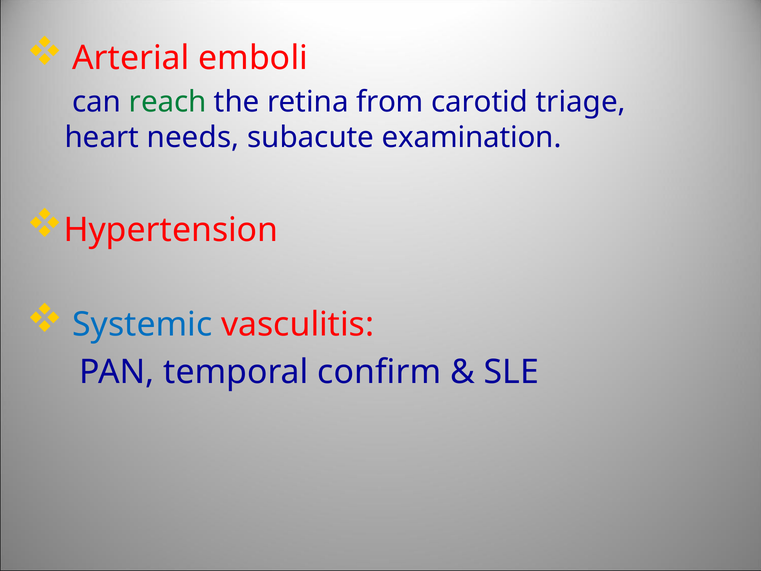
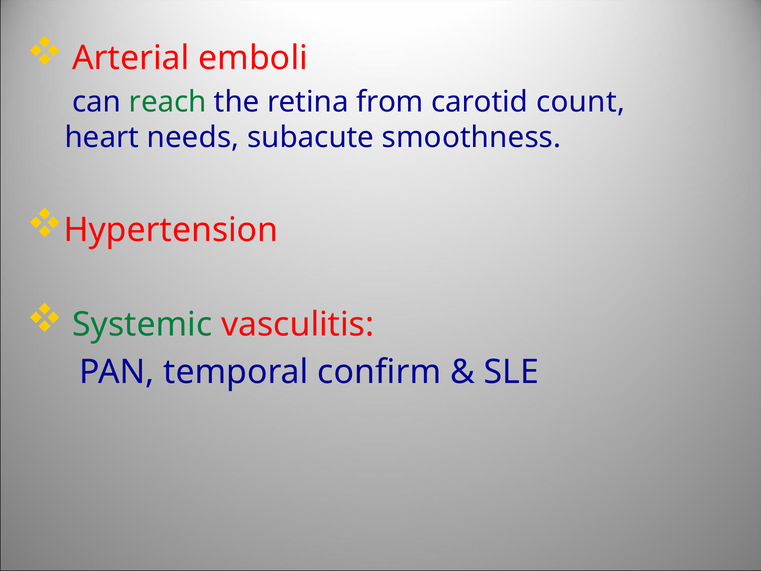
triage: triage -> count
examination: examination -> smoothness
Systemic colour: blue -> green
